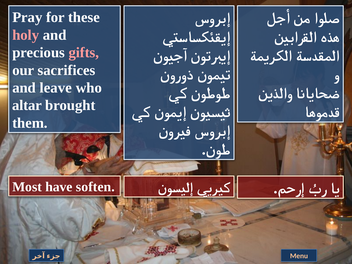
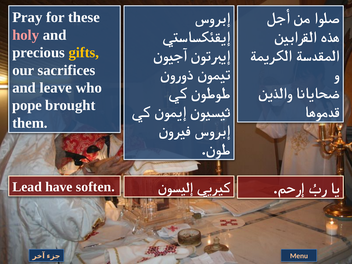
gifts colour: pink -> yellow
altar: altar -> pope
Most: Most -> Lead
